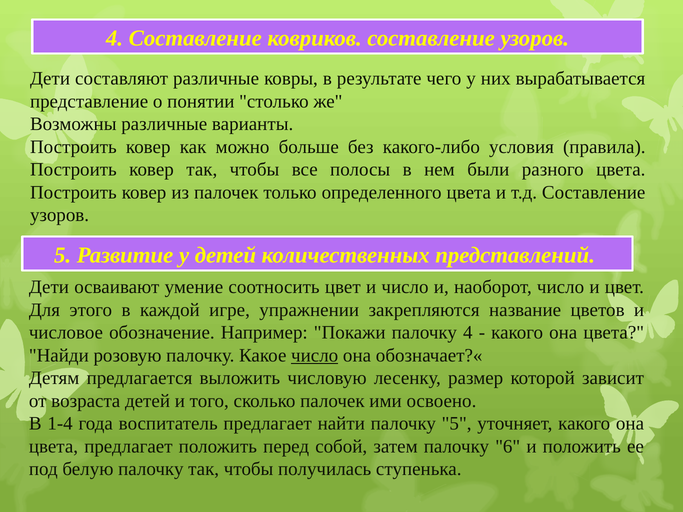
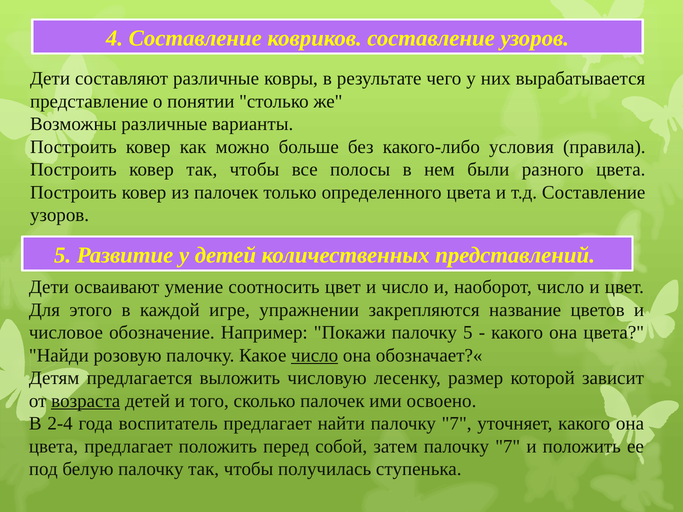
палочку 4: 4 -> 5
возраста underline: none -> present
1-4: 1-4 -> 2-4
найти палочку 5: 5 -> 7
затем палочку 6: 6 -> 7
